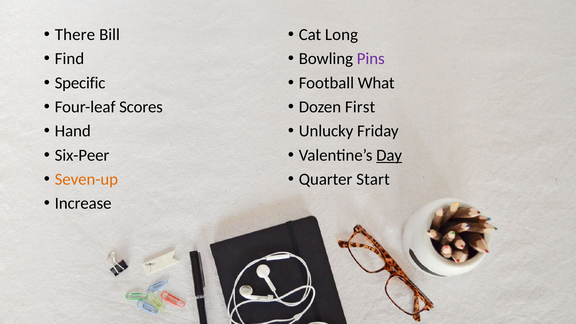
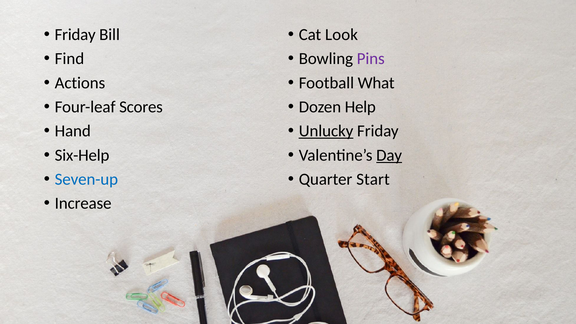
There at (75, 35): There -> Friday
Long: Long -> Look
Specific: Specific -> Actions
First: First -> Help
Unlucky underline: none -> present
Six-Peer: Six-Peer -> Six-Help
Seven-up colour: orange -> blue
